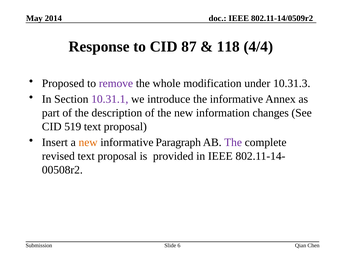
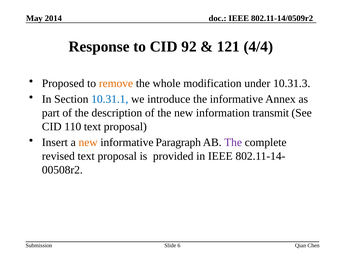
87: 87 -> 92
118: 118 -> 121
remove colour: purple -> orange
10.31.1 colour: purple -> blue
changes: changes -> transmit
519: 519 -> 110
